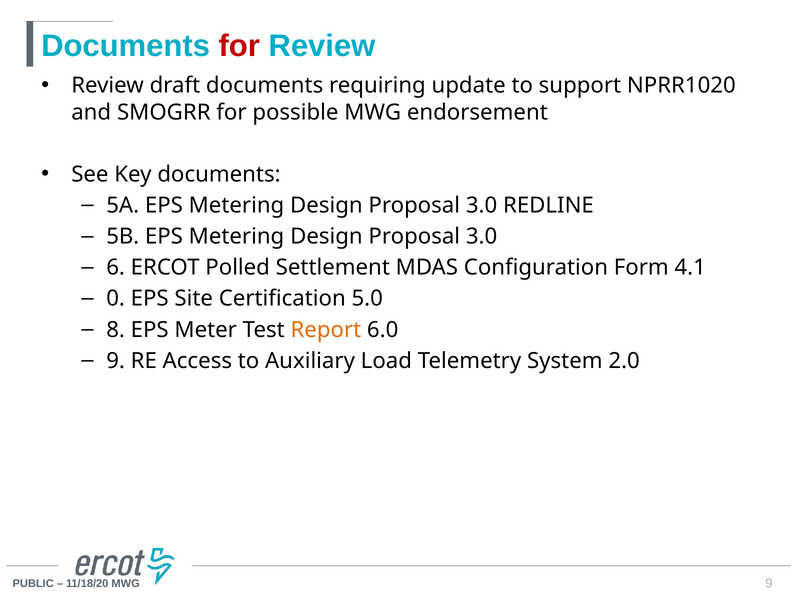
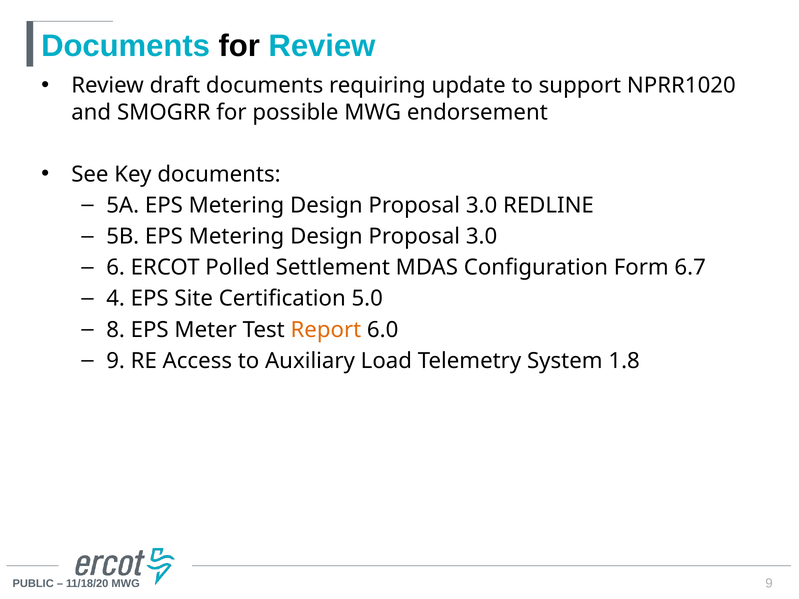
for at (239, 46) colour: red -> black
4.1: 4.1 -> 6.7
0: 0 -> 4
2.0: 2.0 -> 1.8
